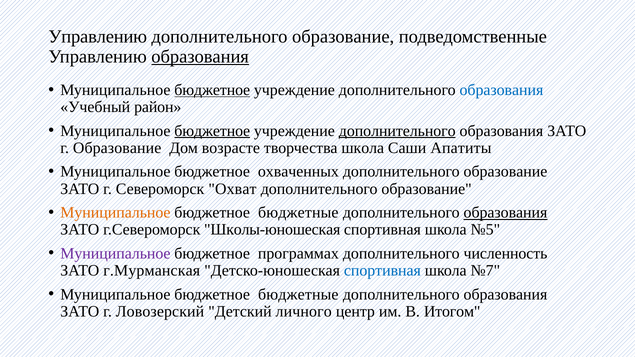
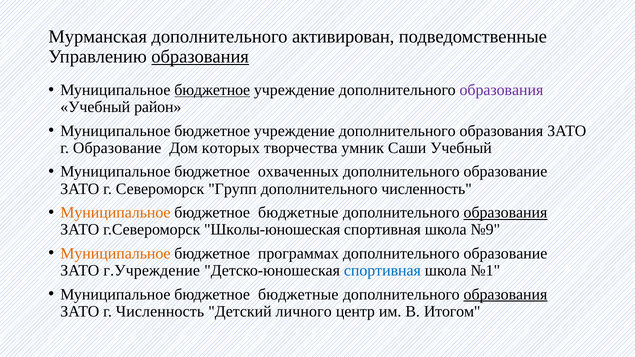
Управлению at (98, 37): Управлению -> Мурманская
образование at (343, 37): образование -> активирован
образования at (501, 90) colour: blue -> purple
бюджетное at (212, 131) underline: present -> none
дополнительного at (397, 131) underline: present -> none
возрасте: возрасте -> которых
творчества школа: школа -> умник
Саши Апатиты: Апатиты -> Учебный
Охват: Охват -> Групп
образование at (427, 189): образование -> численность
№5: №5 -> №9
Муниципальное at (115, 254) colour: purple -> orange
численность at (506, 254): численность -> образование
г.Мурманская: г.Мурманская -> г.Учреждение
№7: №7 -> №1
образования at (505, 294) underline: none -> present
г Ловозерский: Ловозерский -> Численность
